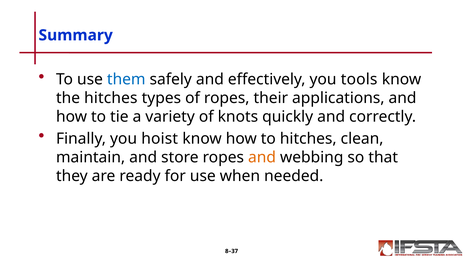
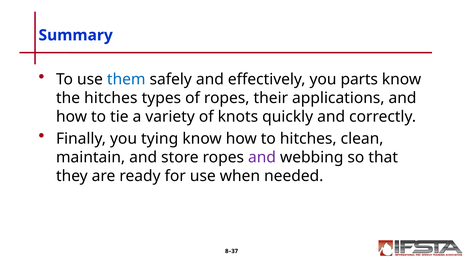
tools: tools -> parts
hoist: hoist -> tying
and at (262, 157) colour: orange -> purple
